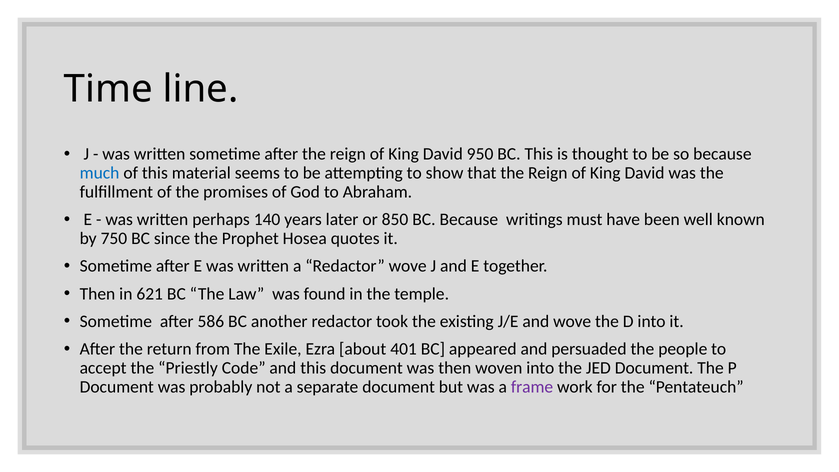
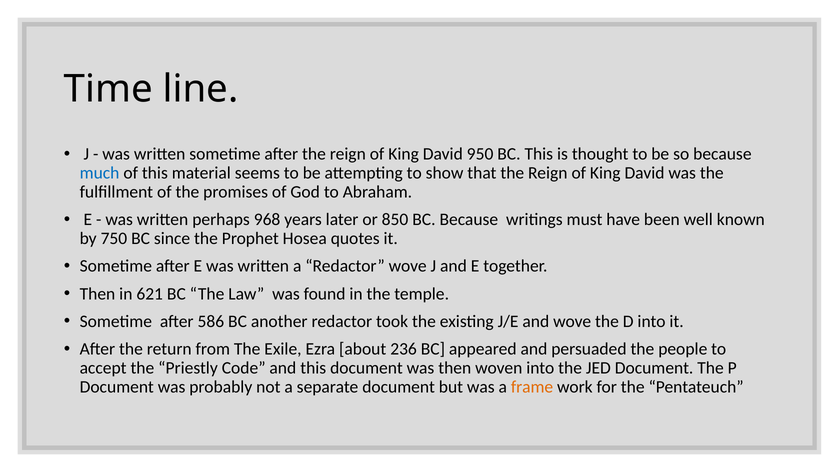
140: 140 -> 968
401: 401 -> 236
frame colour: purple -> orange
